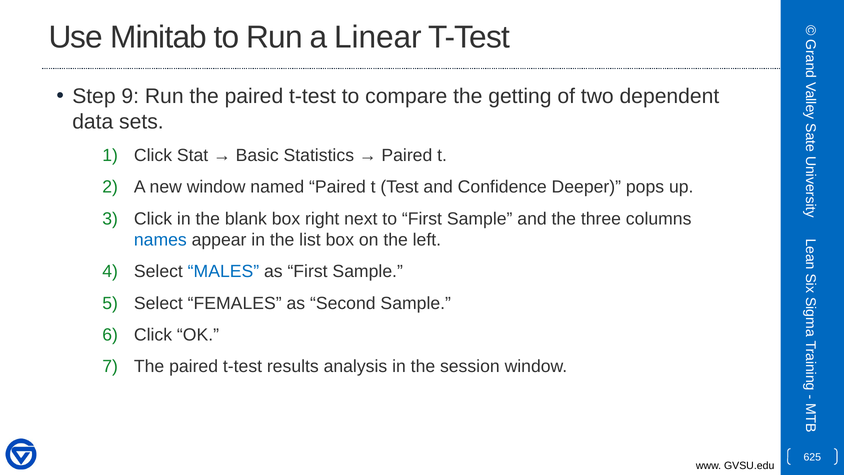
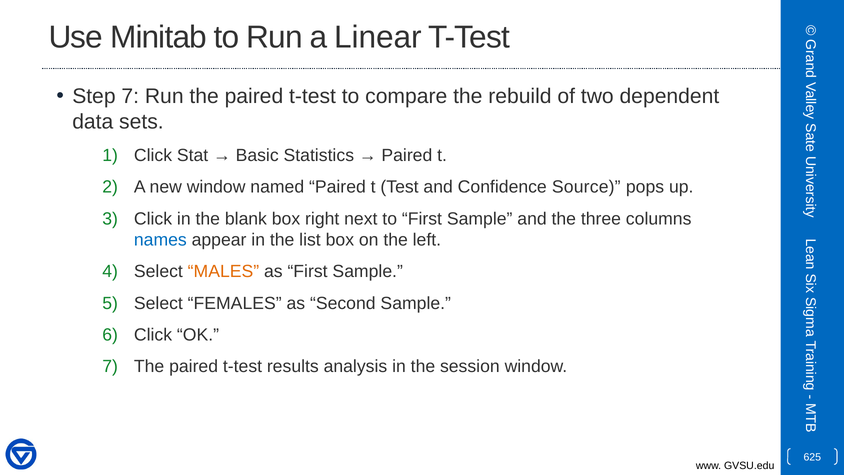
Step 9: 9 -> 7
getting: getting -> rebuild
Deeper: Deeper -> Source
MALES colour: blue -> orange
